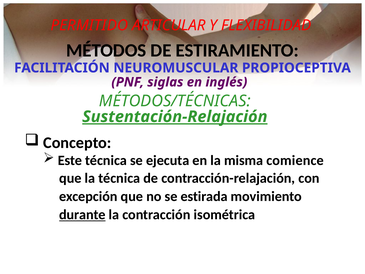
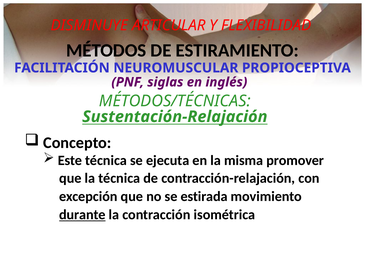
PERMITIDO: PERMITIDO -> DISMINUYE
Sustentación-Relajación underline: present -> none
comience: comience -> promover
